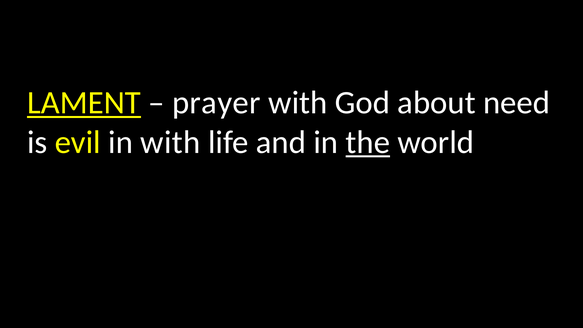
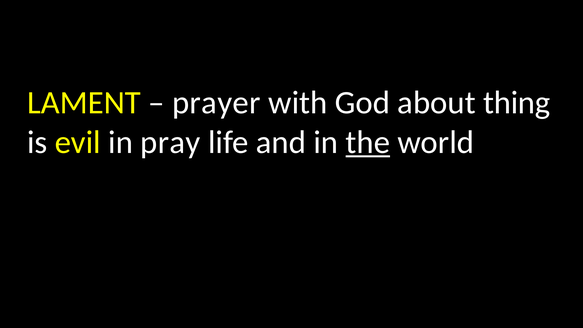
LAMENT underline: present -> none
need: need -> thing
in with: with -> pray
